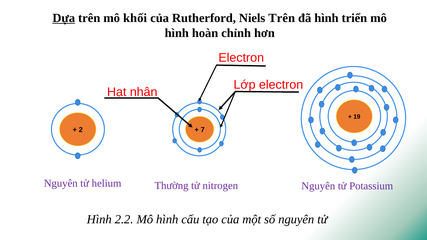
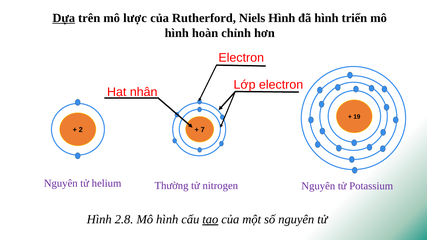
khối: khối -> lược
Niels Trên: Trên -> Hình
2.2: 2.2 -> 2.8
tạo underline: none -> present
